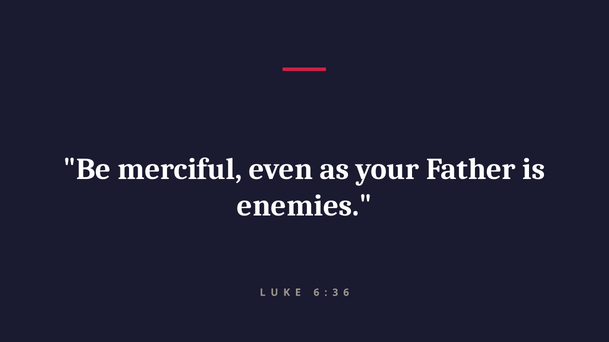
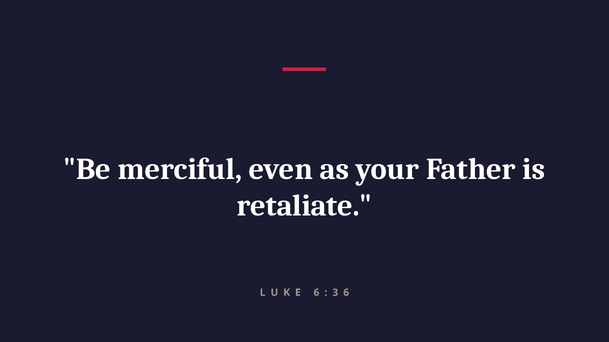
enemies: enemies -> retaliate
